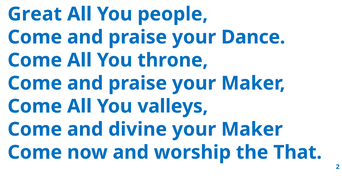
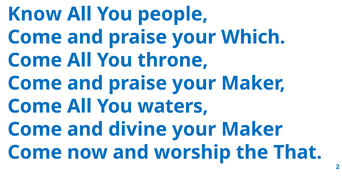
Great: Great -> Know
Dance: Dance -> Which
valleys: valleys -> waters
